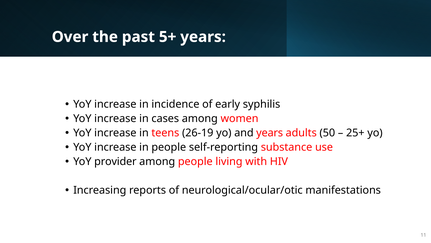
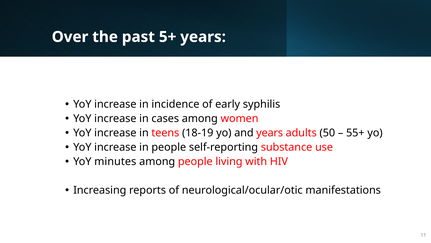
26-19: 26-19 -> 18-19
25+: 25+ -> 55+
provider: provider -> minutes
